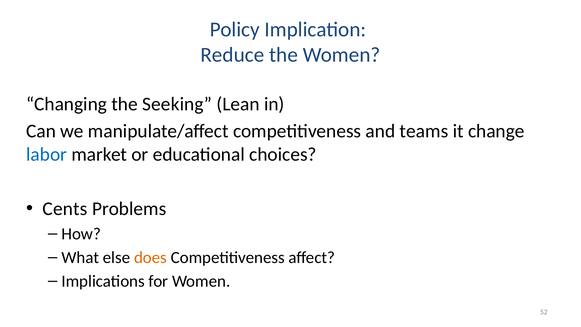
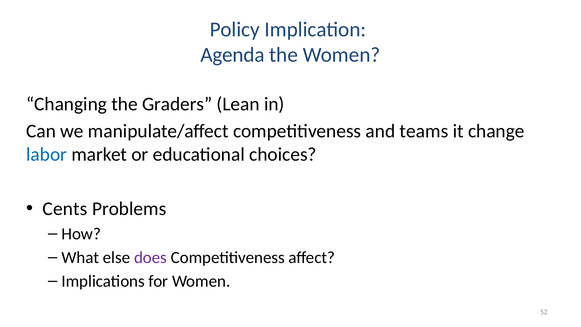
Reduce: Reduce -> Agenda
Seeking: Seeking -> Graders
does colour: orange -> purple
